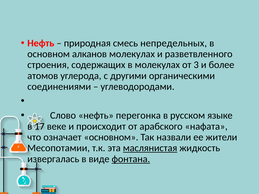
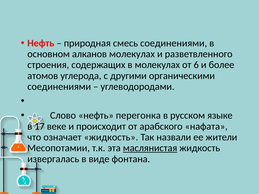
смесь непредельных: непредельных -> соединениями
3: 3 -> 6
означает основном: основном -> жидкость
фонтана underline: present -> none
